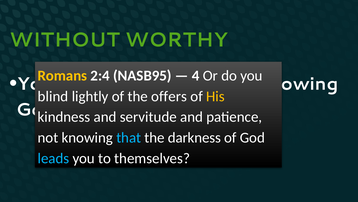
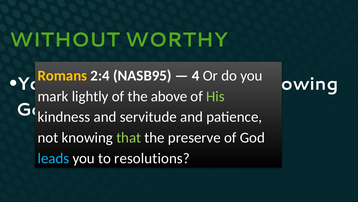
blind: blind -> mark
offers: offers -> above
His colour: yellow -> light green
that colour: light blue -> light green
darkness: darkness -> preserve
themselves: themselves -> resolutions
